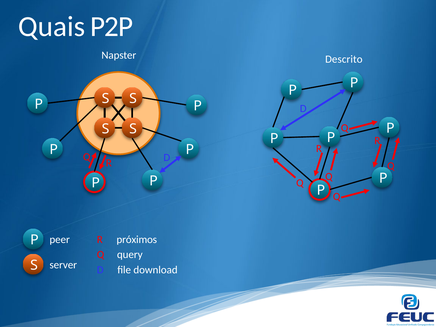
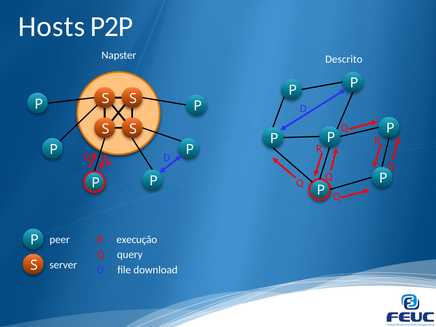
Quais: Quais -> Hosts
próximos: próximos -> execução
